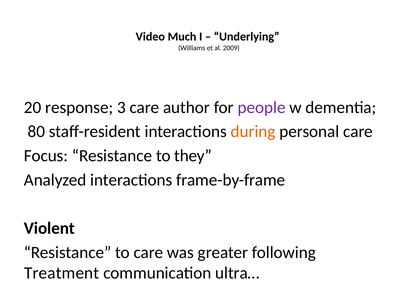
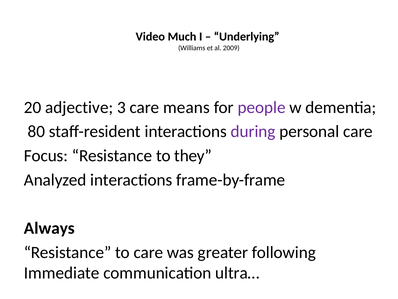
response: response -> adjective
author: author -> means
during colour: orange -> purple
Violent: Violent -> Always
Treatment: Treatment -> Immediate
